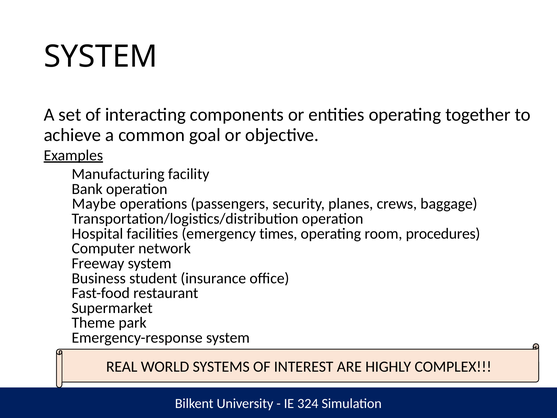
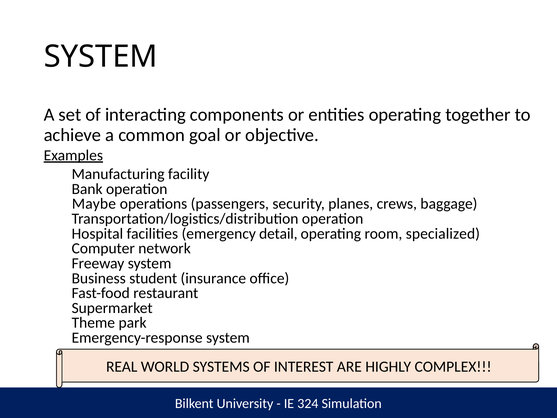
times: times -> detail
procedures: procedures -> specialized
